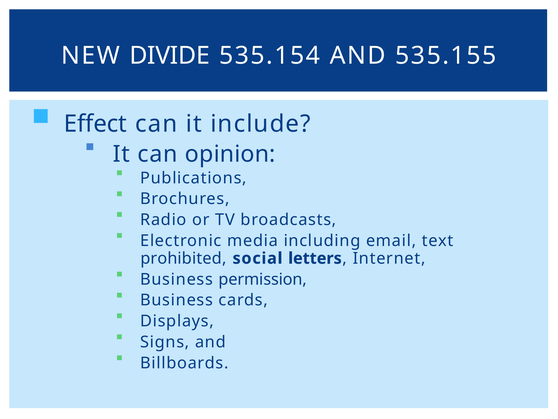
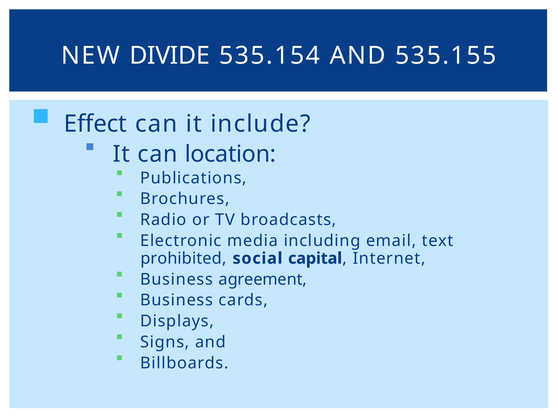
opinion: opinion -> location
letters: letters -> capital
permission: permission -> agreement
